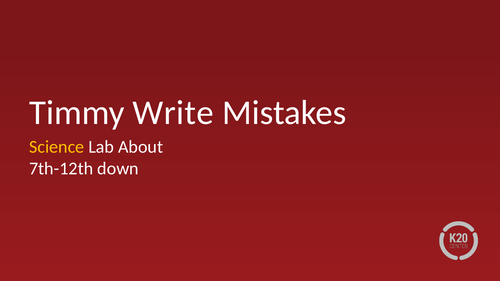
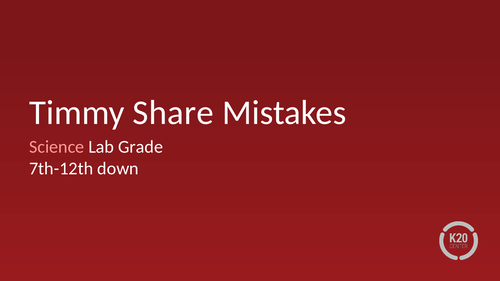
Write: Write -> Share
Science colour: yellow -> pink
About: About -> Grade
